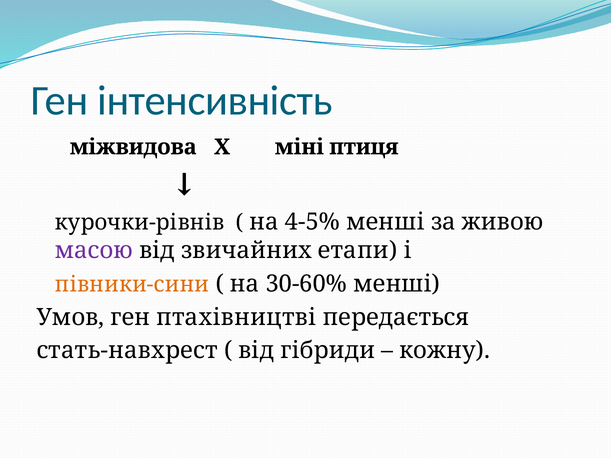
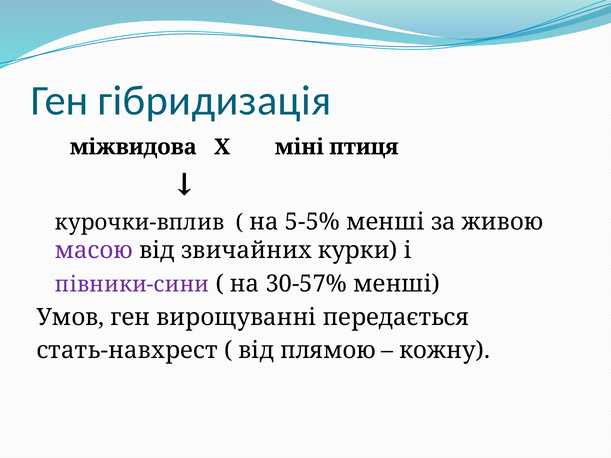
інтенсивність: інтенсивність -> гібридизація
курочки-рівнів: курочки-рівнів -> курочки-вплив
4-5%: 4-5% -> 5-5%
етапи: етапи -> курки
півники-сини colour: orange -> purple
30-60%: 30-60% -> 30-57%
птахівництві: птахівництві -> вирощуванні
гібриди: гібриди -> плямою
